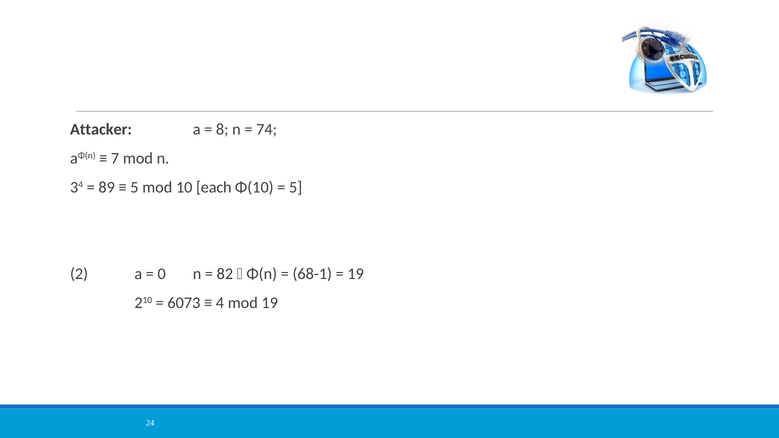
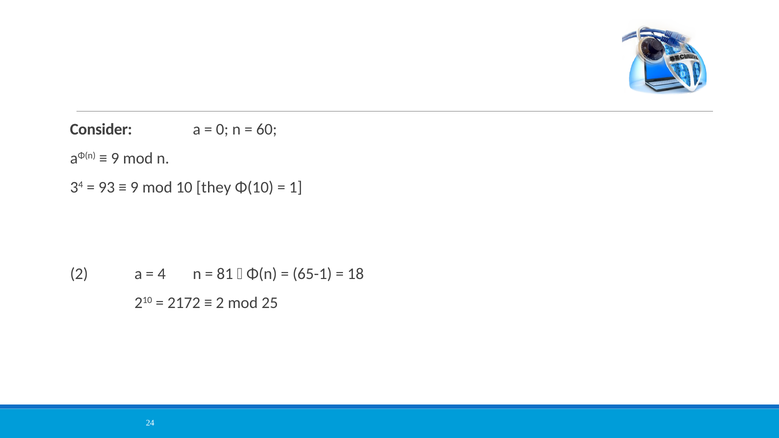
Attacker: Attacker -> Consider
8: 8 -> 0
74: 74 -> 60
7 at (115, 158): 7 -> 9
89: 89 -> 93
5 at (134, 187): 5 -> 9
each: each -> they
5 at (296, 187): 5 -> 1
0: 0 -> 4
82: 82 -> 81
68-1: 68-1 -> 65-1
19 at (356, 274): 19 -> 18
6073: 6073 -> 2172
4 at (220, 303): 4 -> 2
mod 19: 19 -> 25
